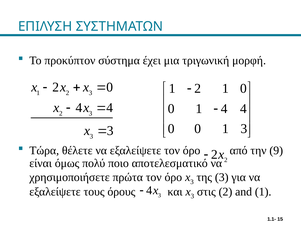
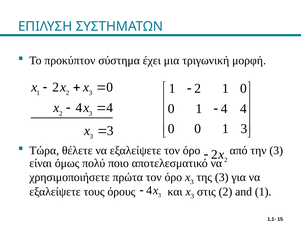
την 9: 9 -> 3
